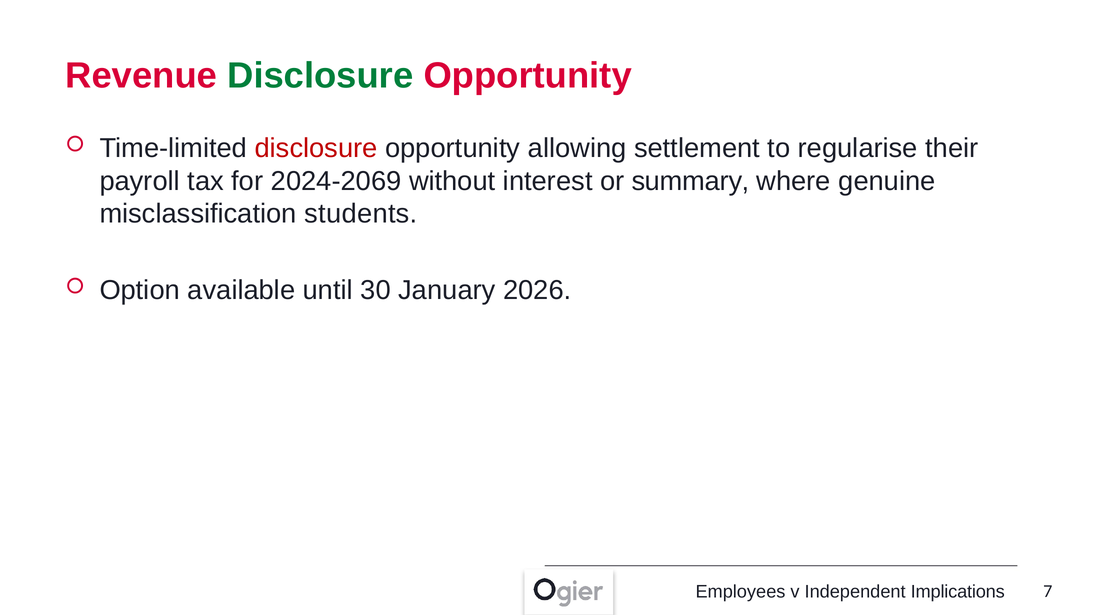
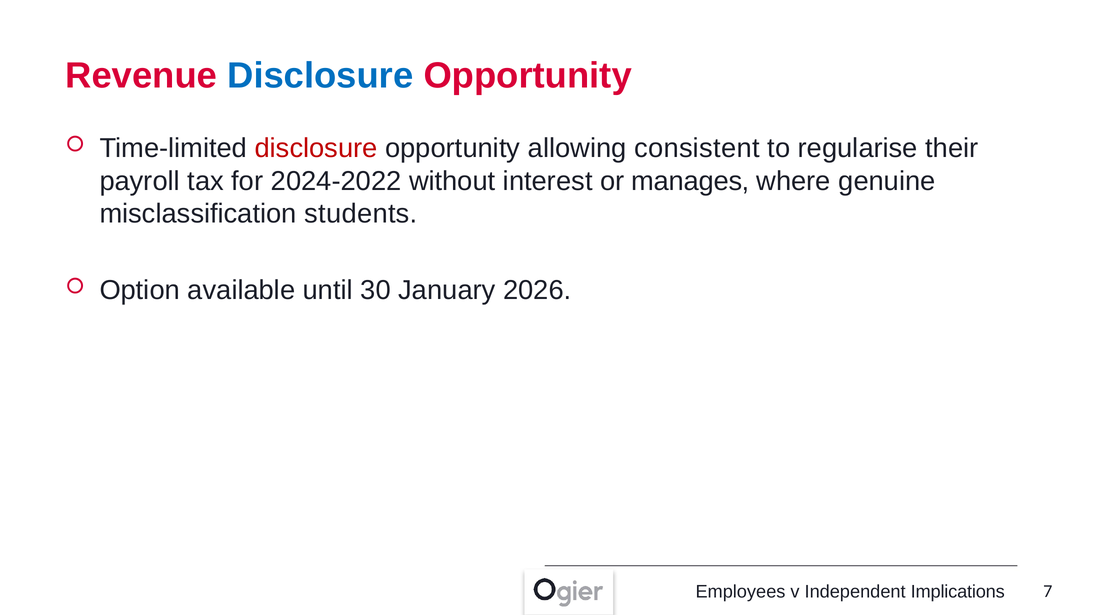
Disclosure at (320, 76) colour: green -> blue
settlement: settlement -> consistent
2024-2069: 2024-2069 -> 2024-2022
summary: summary -> manages
